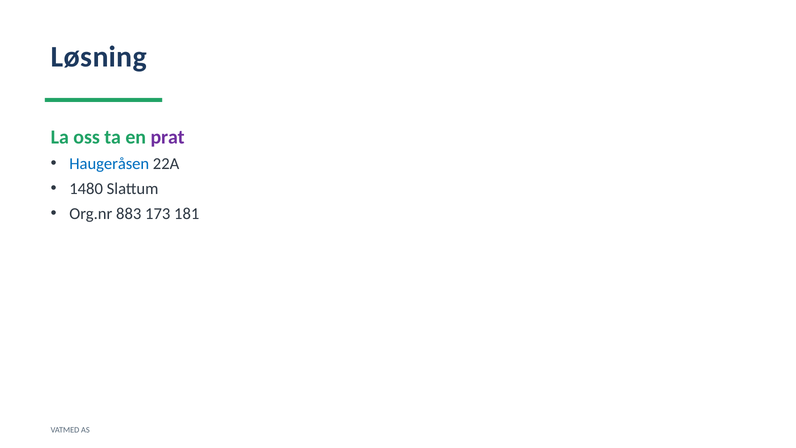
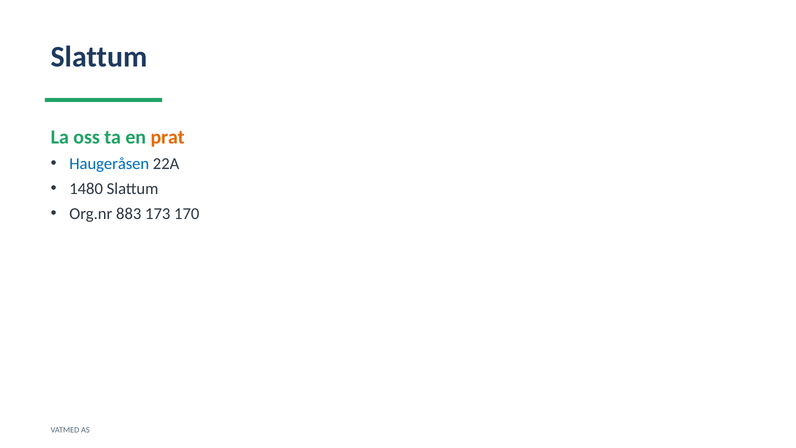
Løsning at (99, 57): Løsning -> Slattum
prat colour: purple -> orange
181: 181 -> 170
